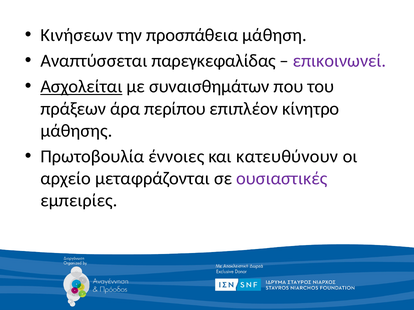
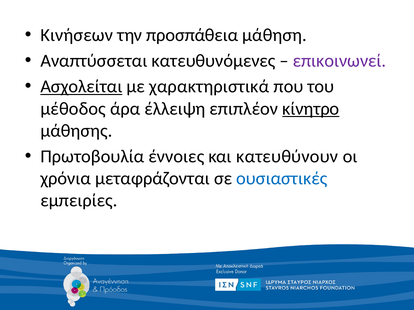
παρεγκεφαλίδας: παρεγκεφαλίδας -> κατευθυνόμενες
συναισθημάτων: συναισθημάτων -> χαρακτηριστικά
πράξεων: πράξεων -> μέθοδος
περίπου: περίπου -> έλλειψη
κίνητρο underline: none -> present
αρχείο: αρχείο -> χρόνια
ουσιαστικές colour: purple -> blue
